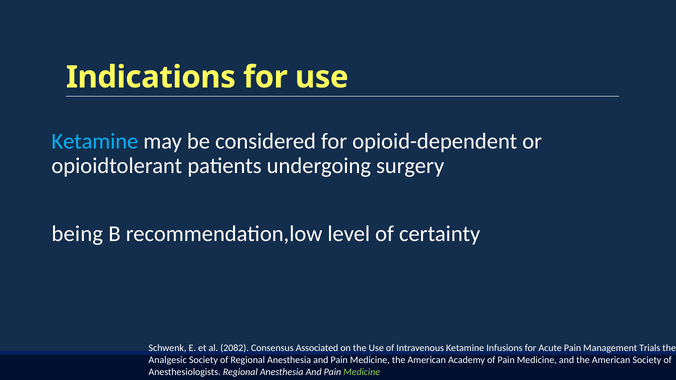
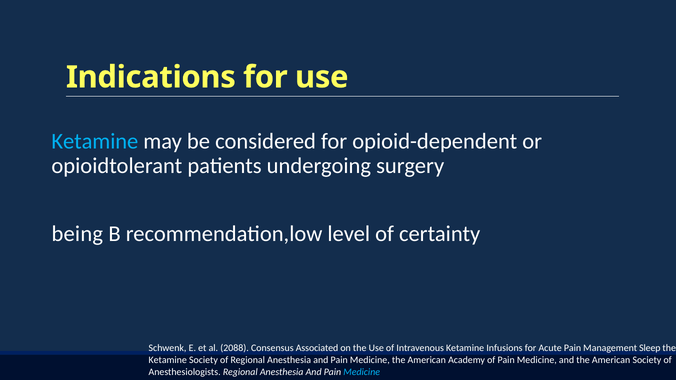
2082: 2082 -> 2088
Trials: Trials -> Sleep
Analgesic at (168, 360): Analgesic -> Ketamine
Medicine at (362, 372) colour: light green -> light blue
